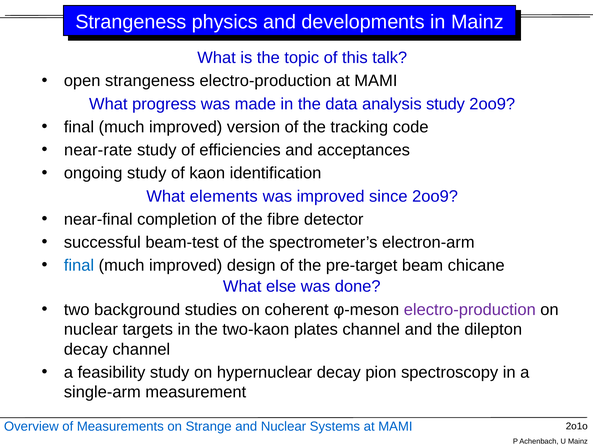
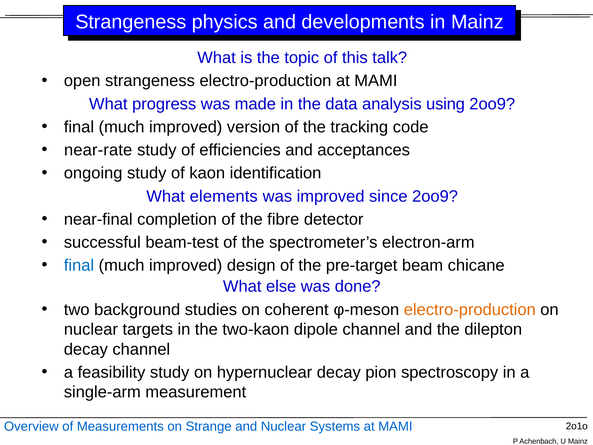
analysis study: study -> using
electro-production at (470, 309) colour: purple -> orange
plates: plates -> dipole
